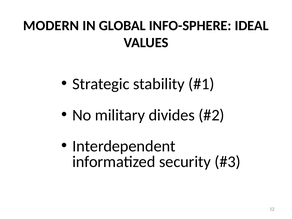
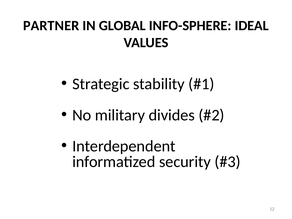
MODERN: MODERN -> PARTNER
